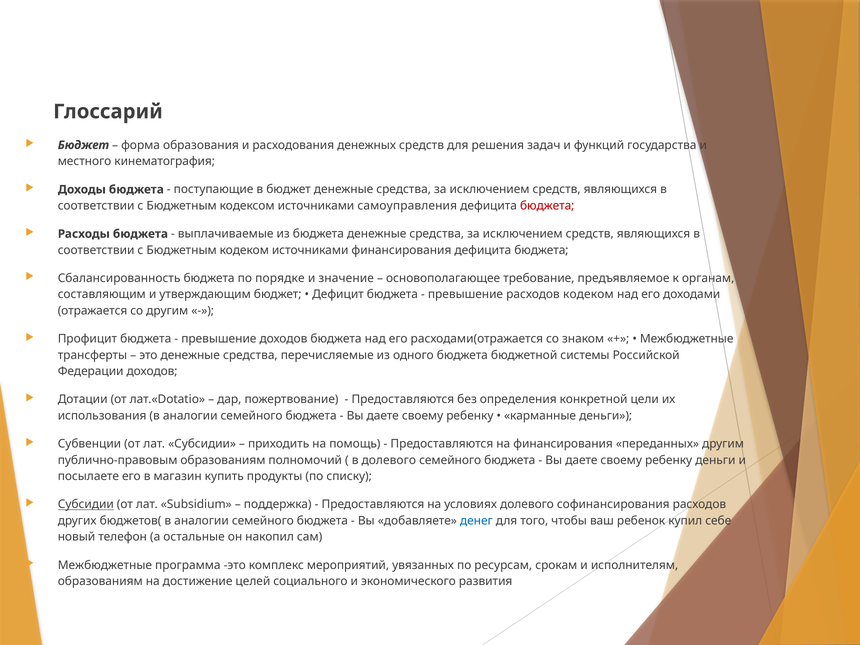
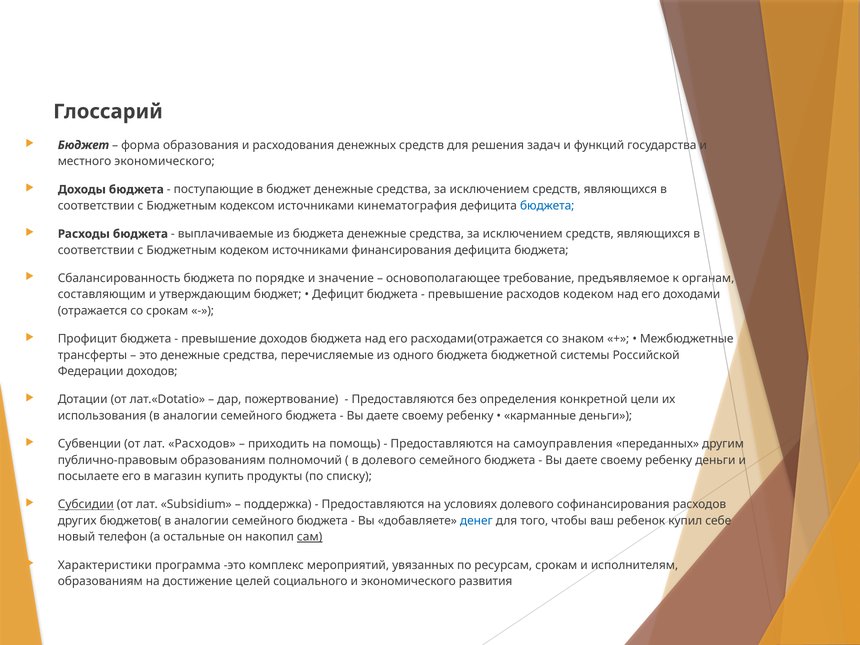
местного кинематография: кинематография -> экономического
самоуправления: самоуправления -> кинематография
бюджета at (547, 206) colour: red -> blue
со другим: другим -> срокам
лат Субсидии: Субсидии -> Расходов
на финансирования: финансирования -> самоуправления
сам underline: none -> present
Межбюджетные at (105, 565): Межбюджетные -> Характеристики
